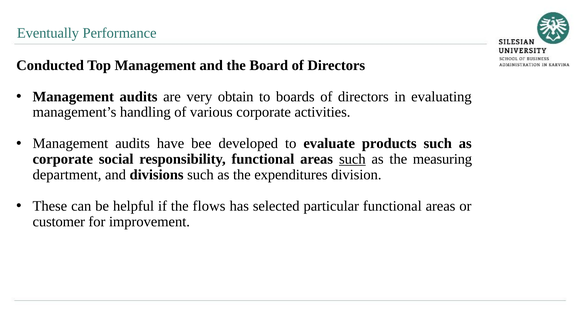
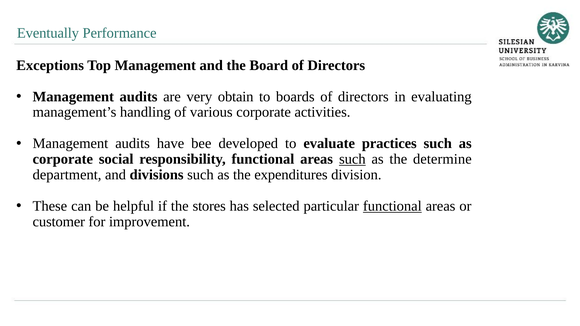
Conducted: Conducted -> Exceptions
products: products -> practices
measuring: measuring -> determine
flows: flows -> stores
functional at (392, 206) underline: none -> present
